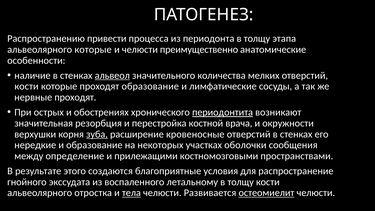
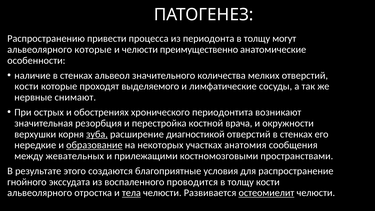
этапа: этапа -> могут
альвеол underline: present -> none
проходят образование: образование -> выделяемого
нервные проходят: проходят -> снимают
периодонтита underline: present -> none
кровеносные: кровеносные -> диагностикой
образование at (94, 145) underline: none -> present
оболочки: оболочки -> анатомия
определение: определение -> жевательных
летальному: летальному -> проводится
